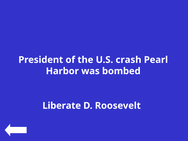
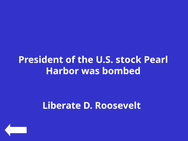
crash: crash -> stock
